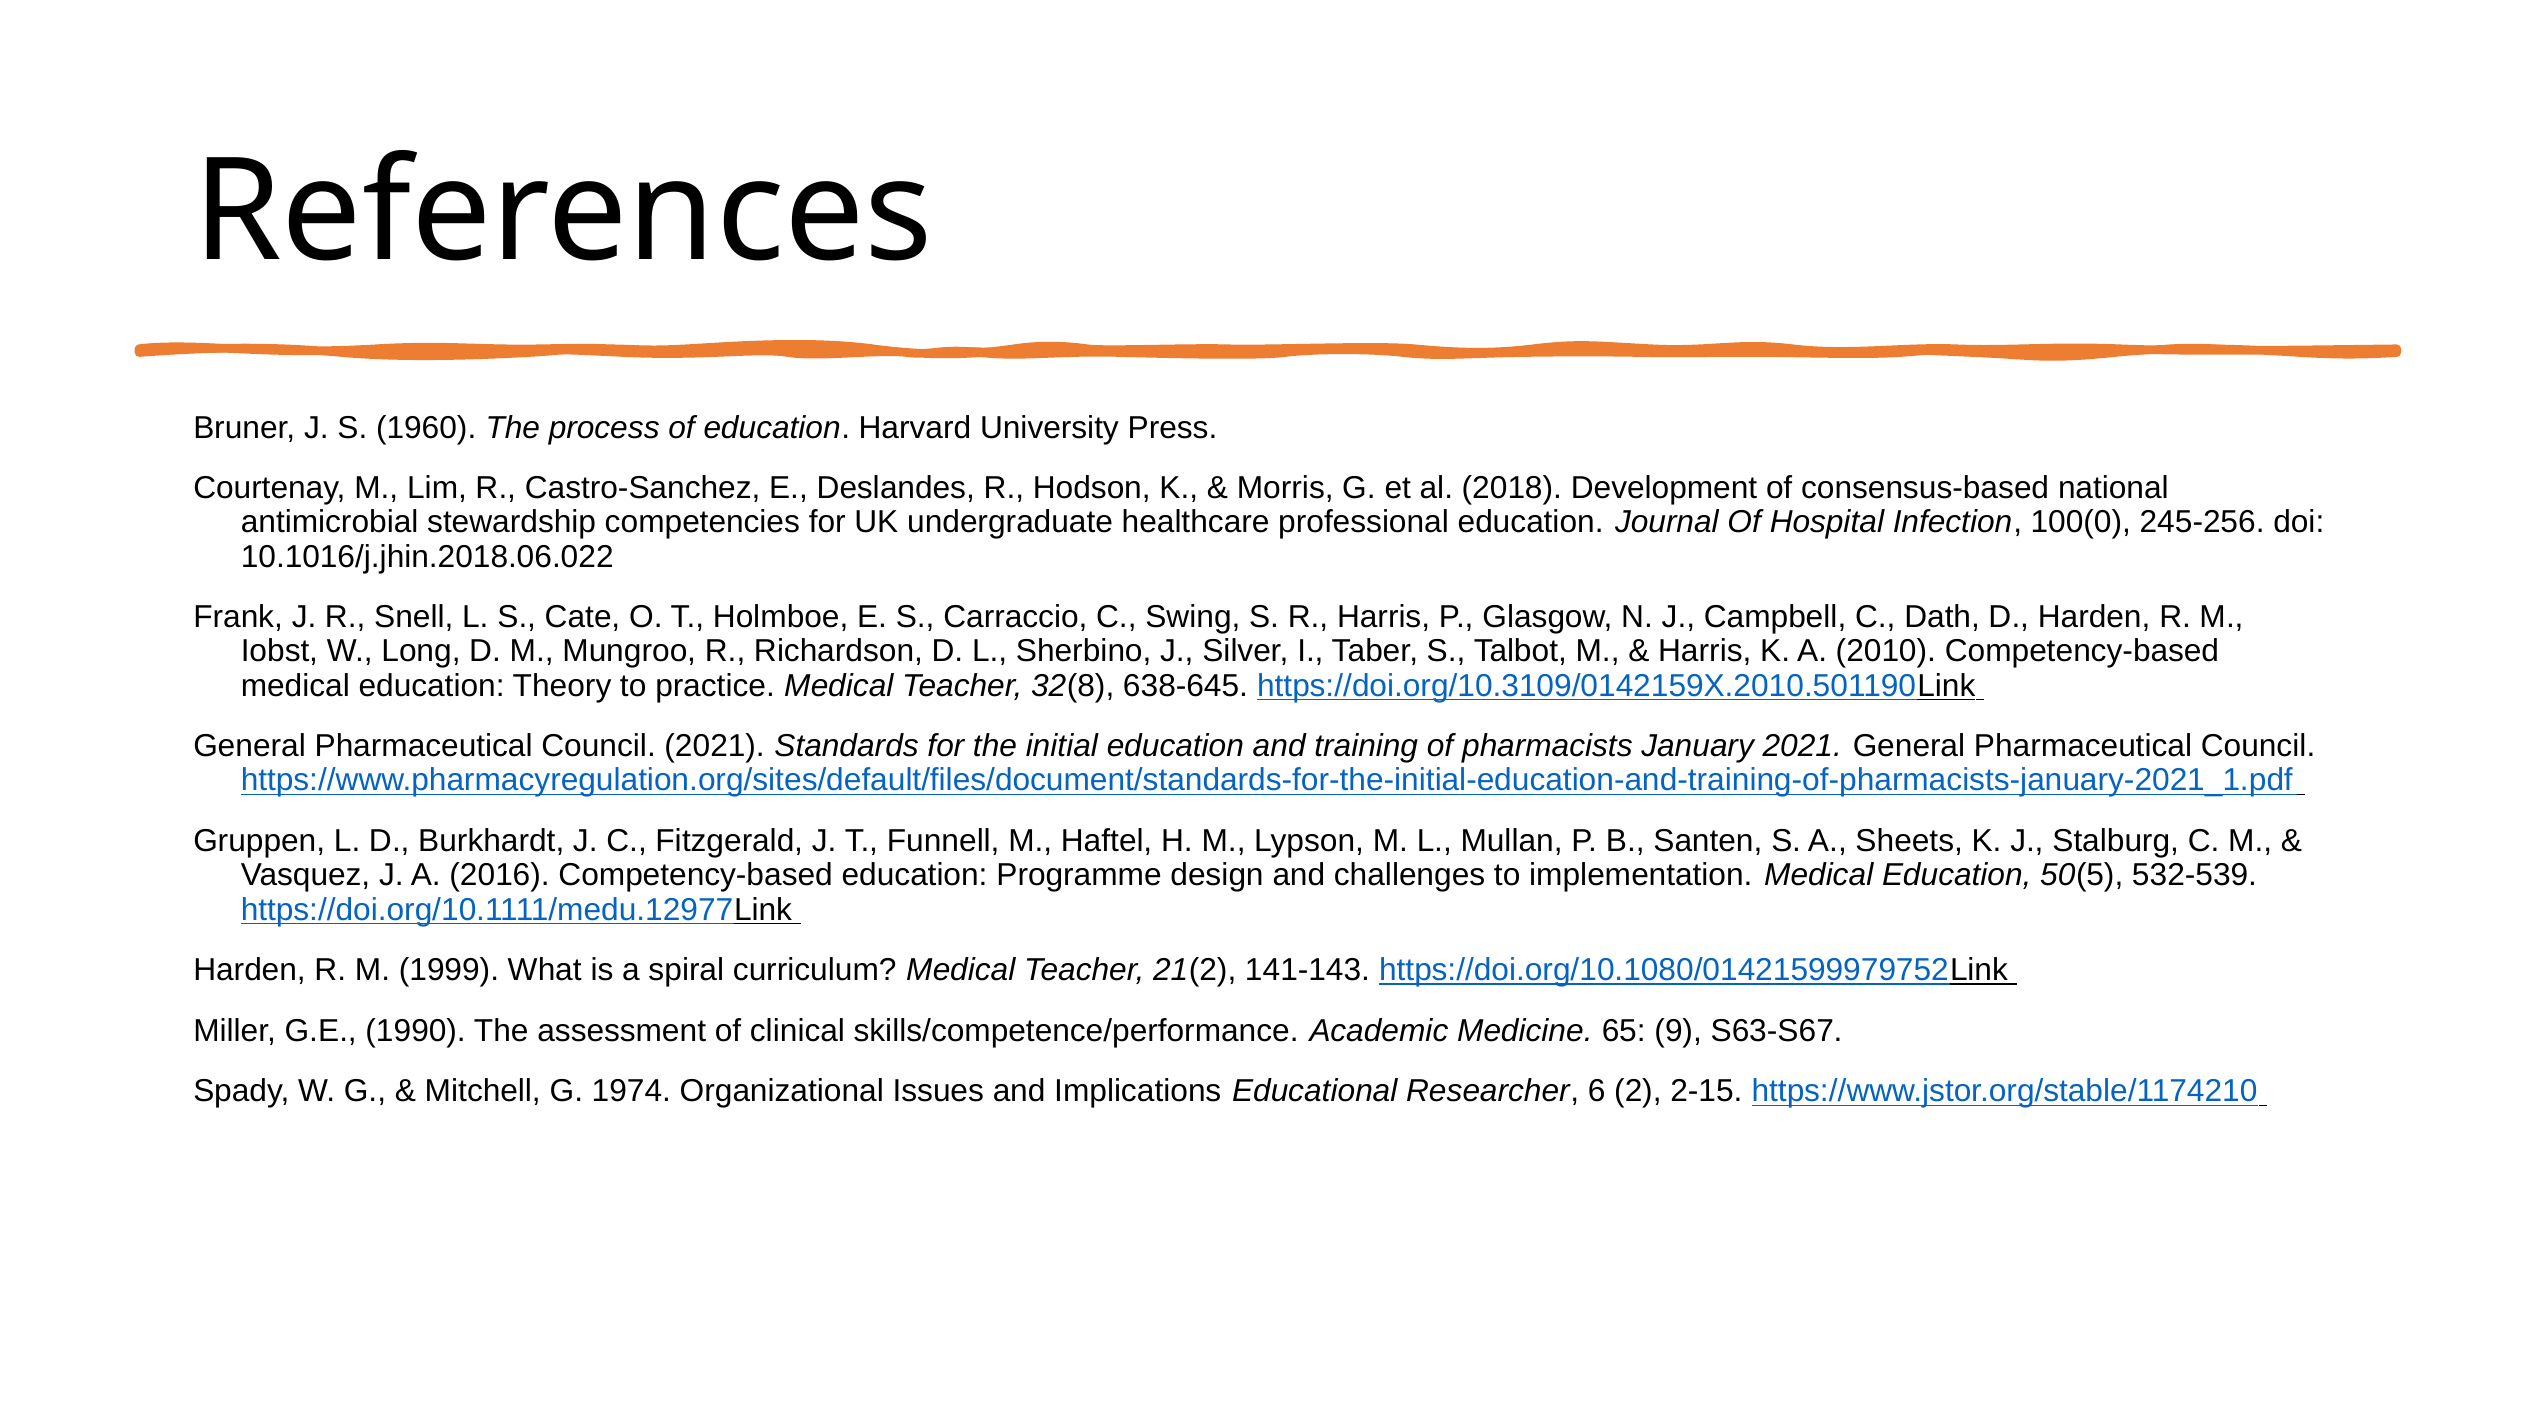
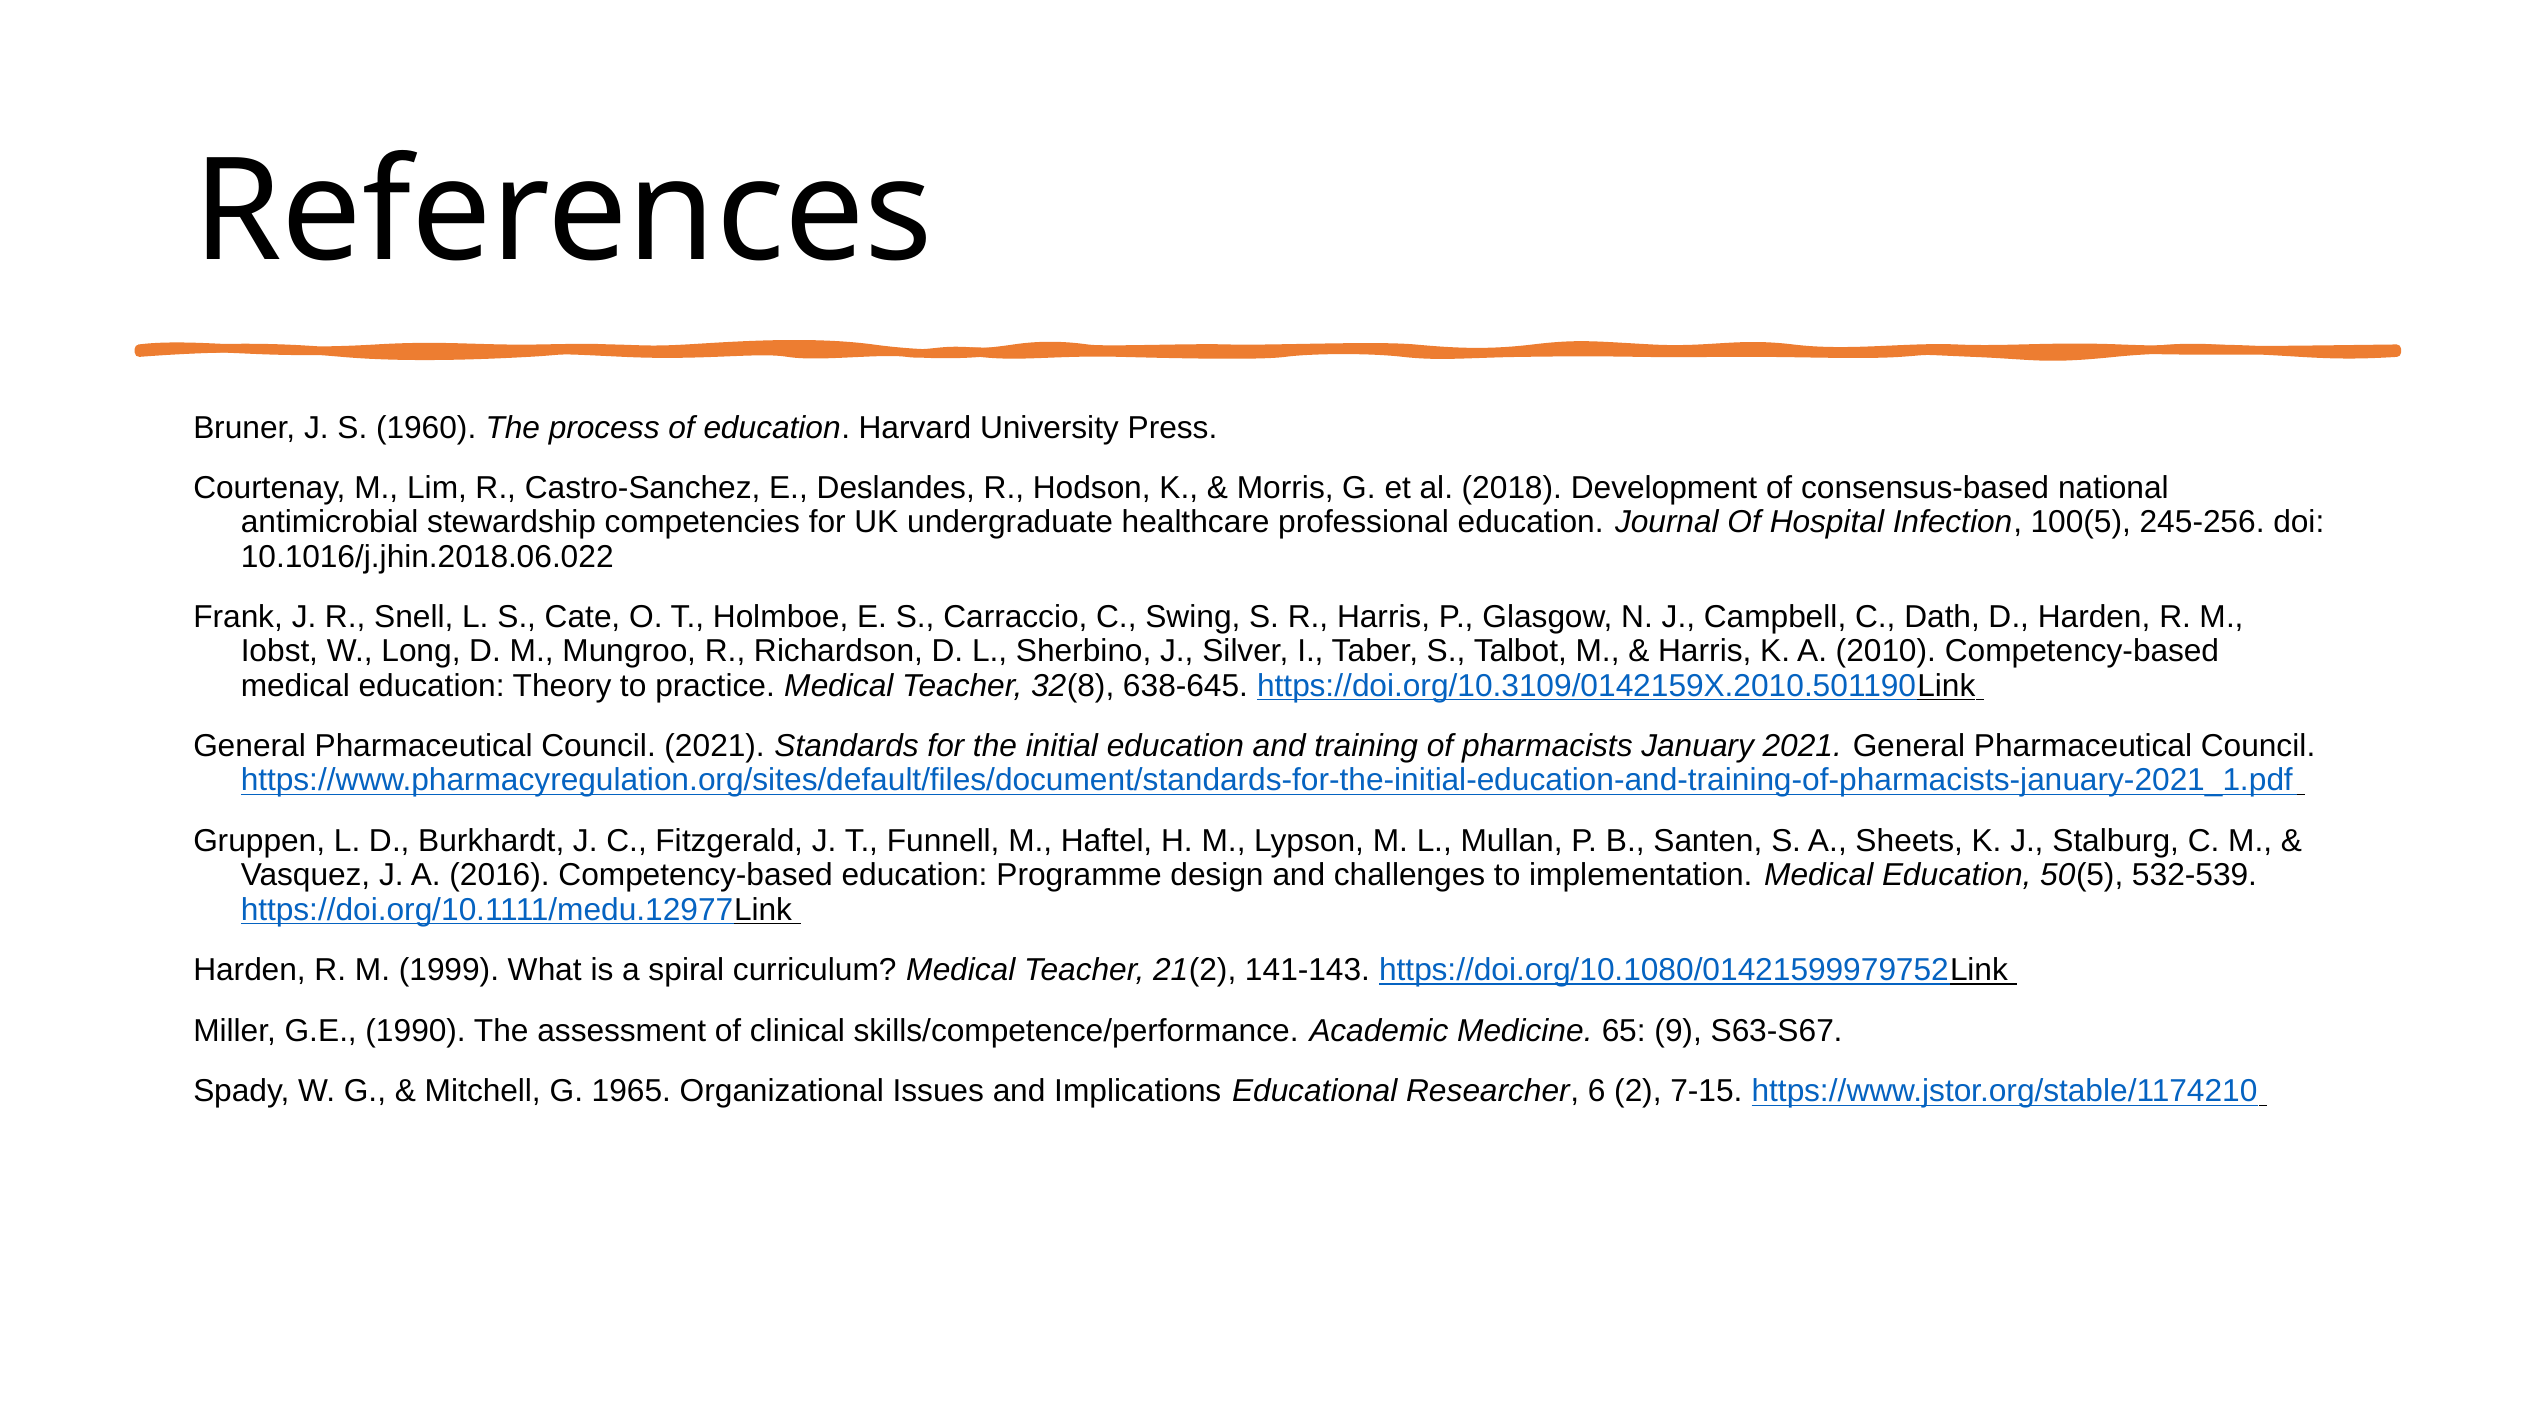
100(0: 100(0 -> 100(5
1974: 1974 -> 1965
2-15: 2-15 -> 7-15
